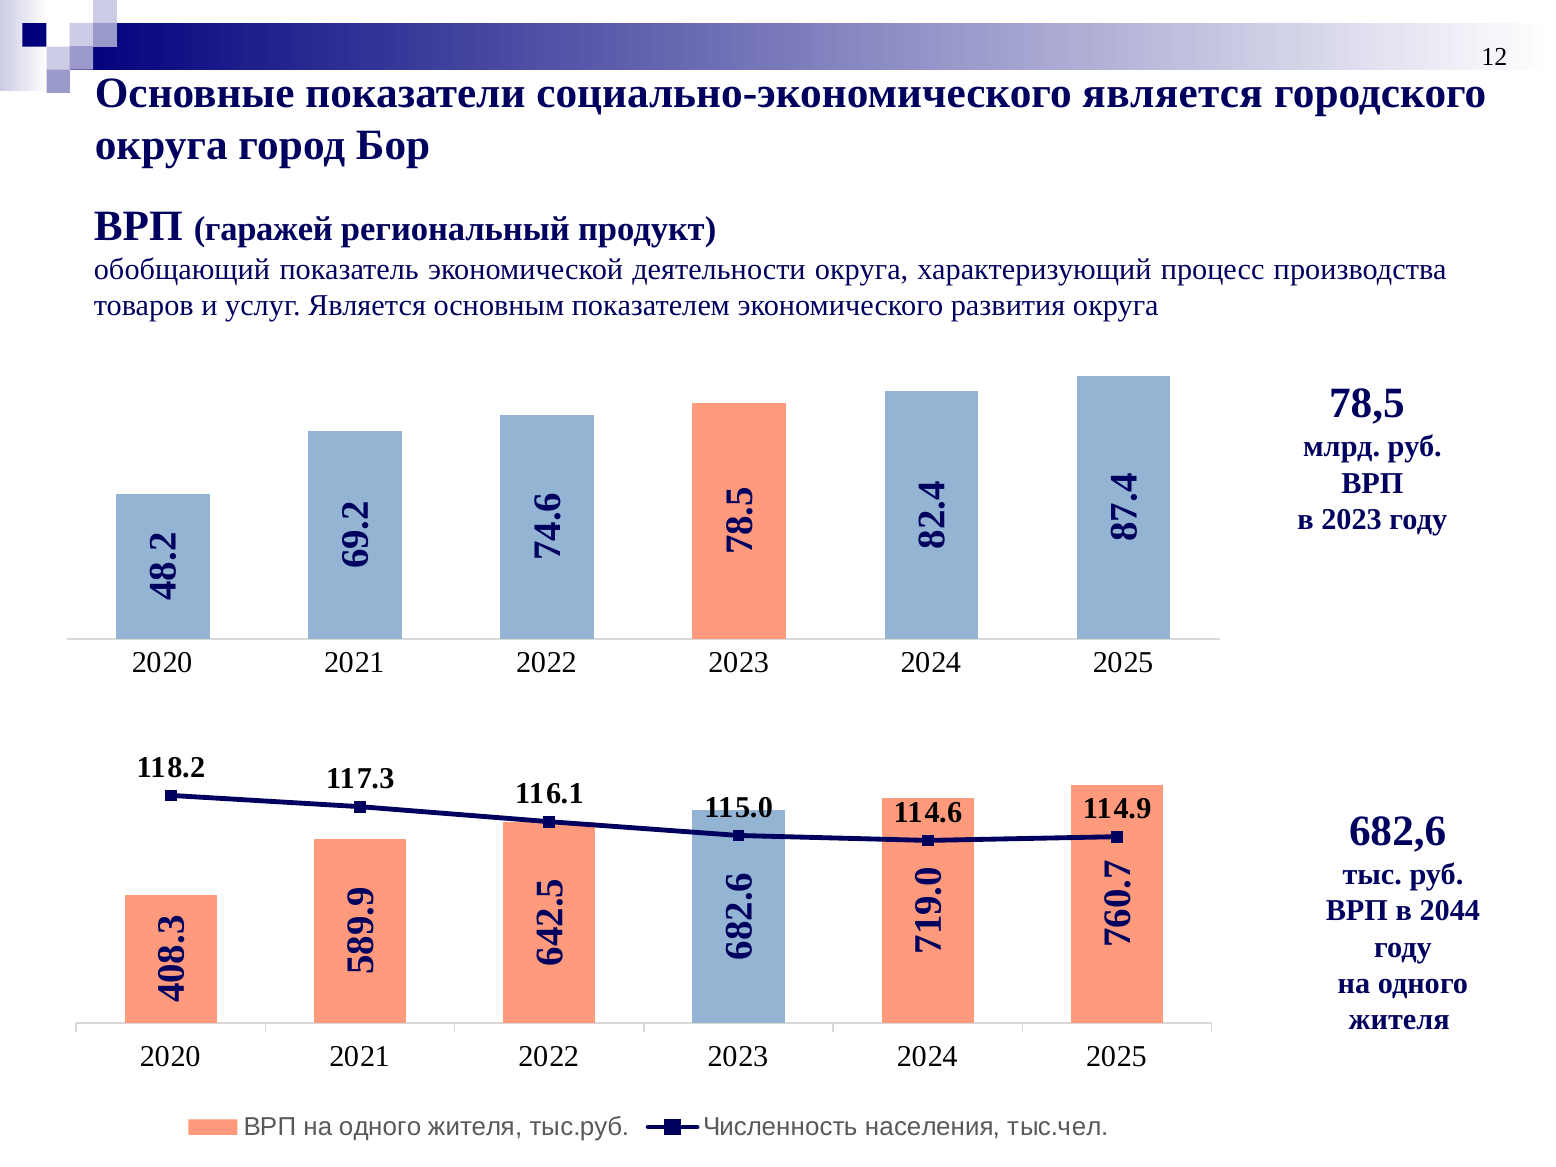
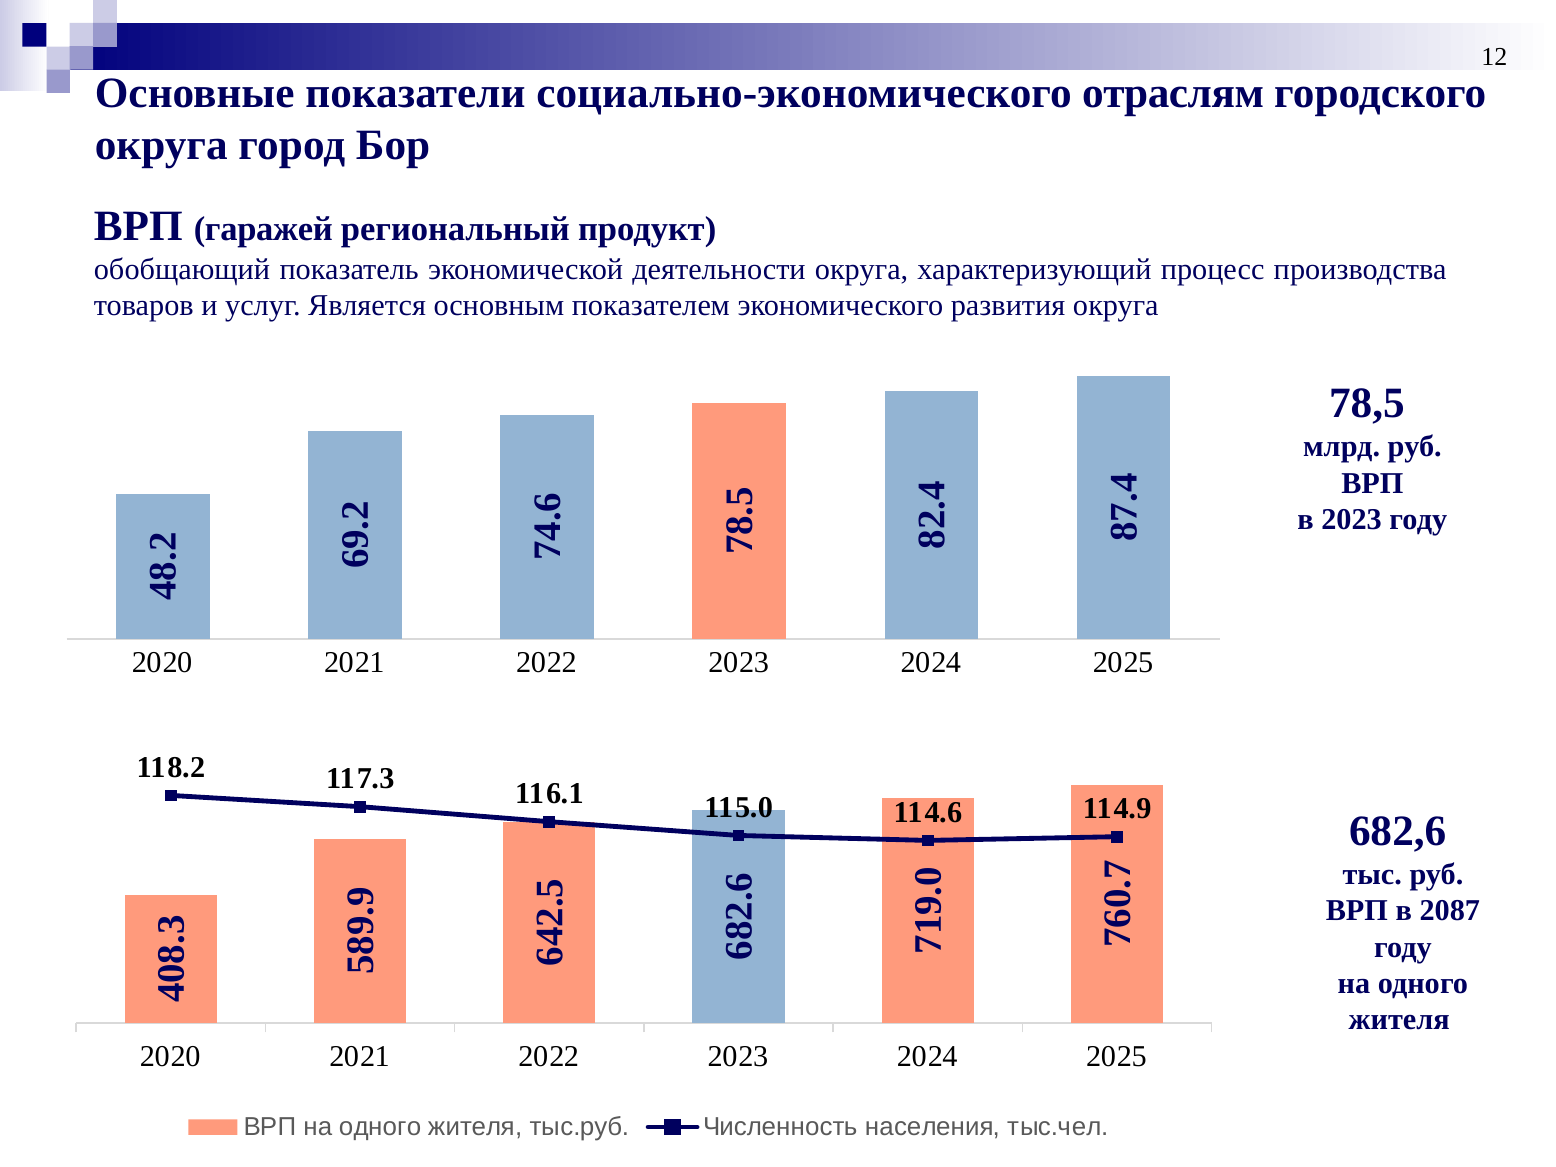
социально-экономического является: является -> отраслям
2044: 2044 -> 2087
